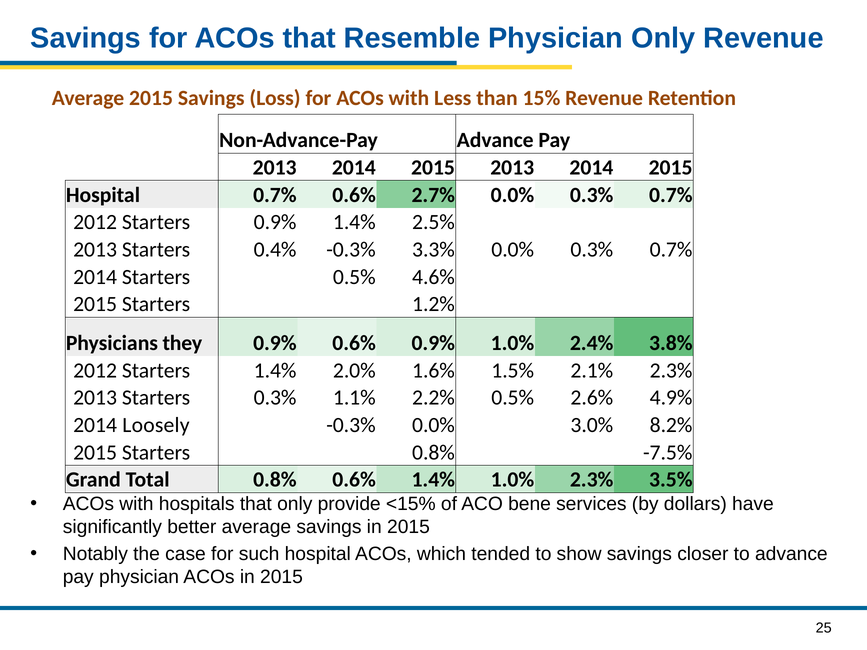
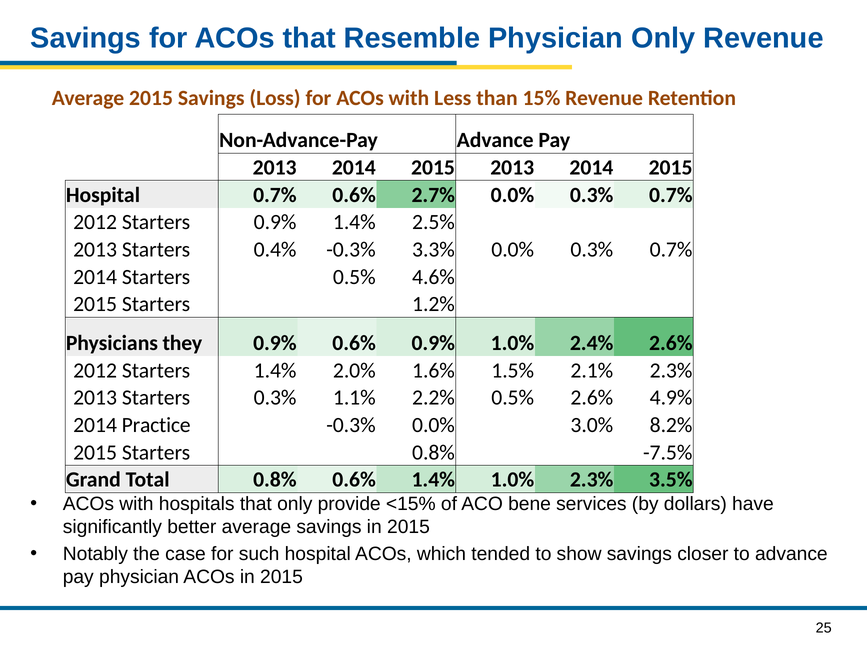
2.4% 3.8%: 3.8% -> 2.6%
Loosely: Loosely -> Practice
